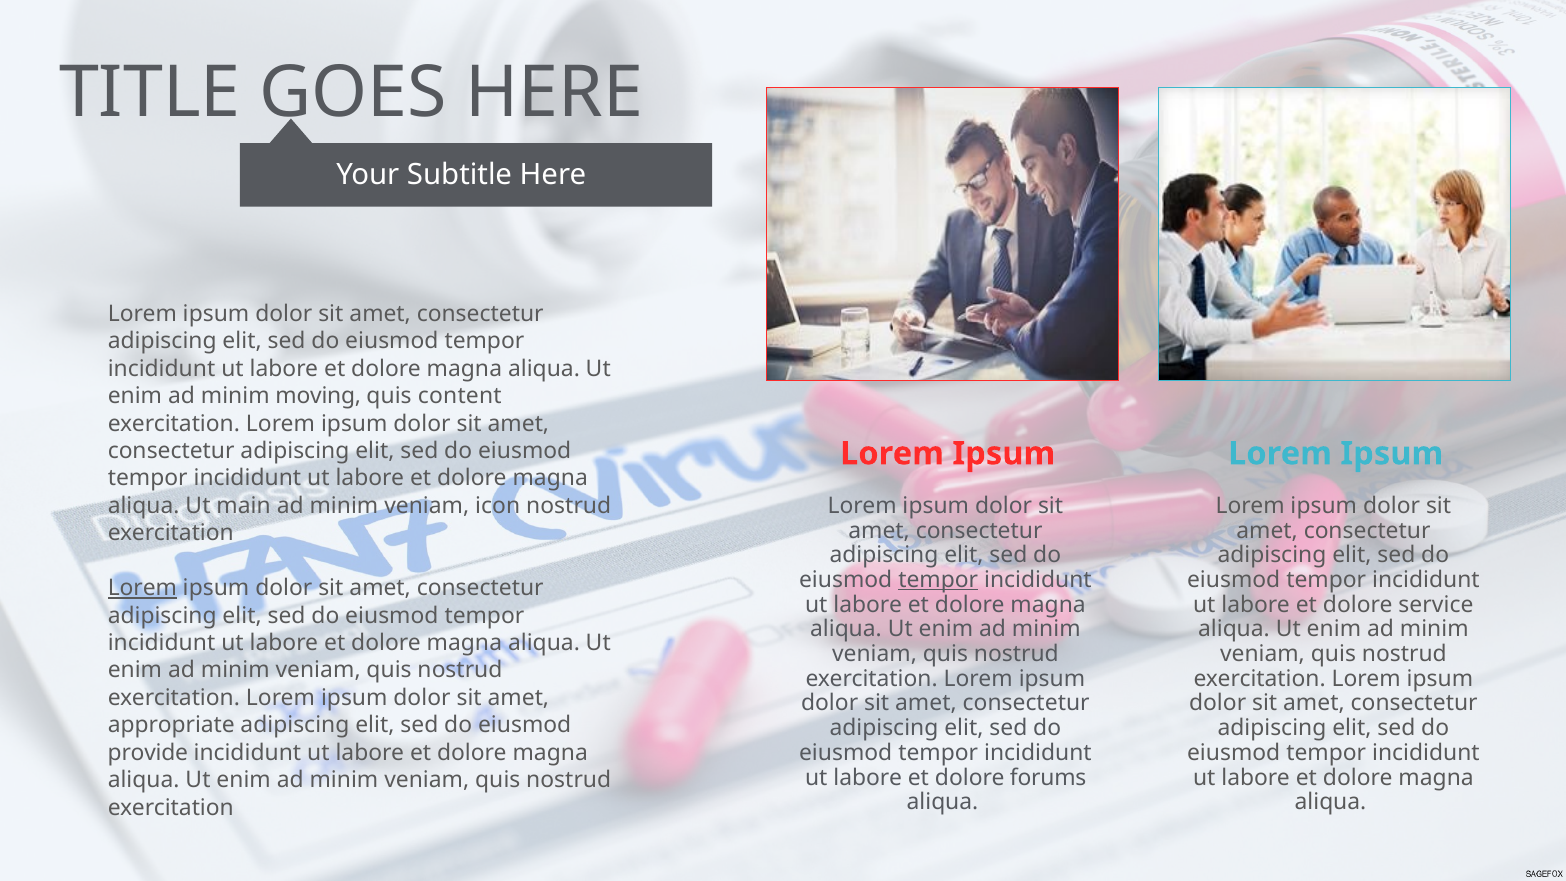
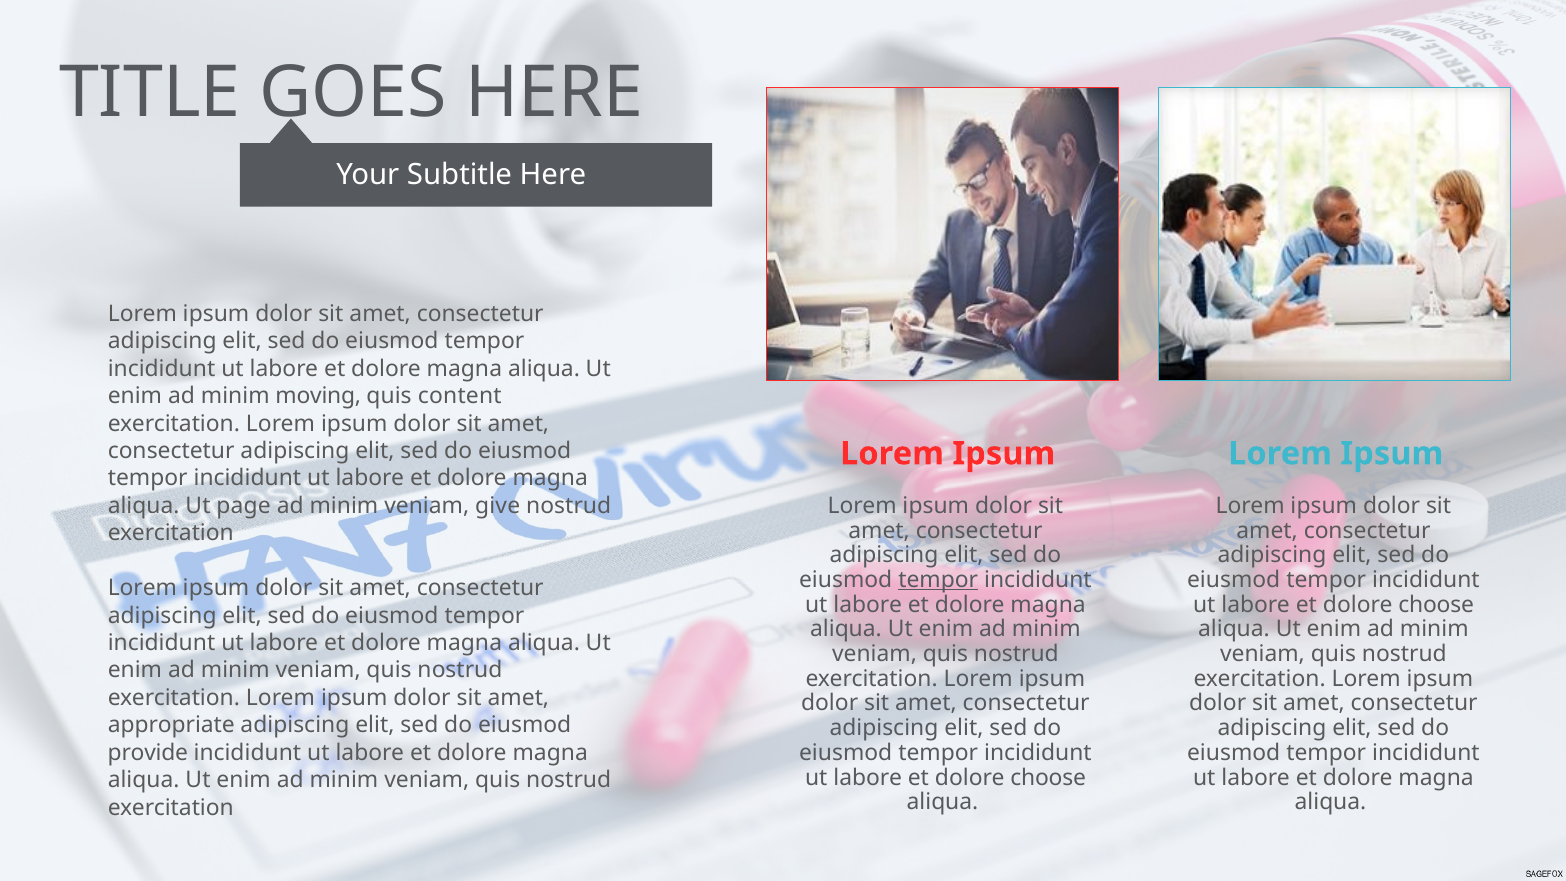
main: main -> page
icon: icon -> give
Lorem at (142, 588) underline: present -> none
service at (1436, 605): service -> choose
forums at (1048, 777): forums -> choose
